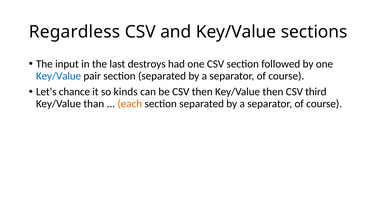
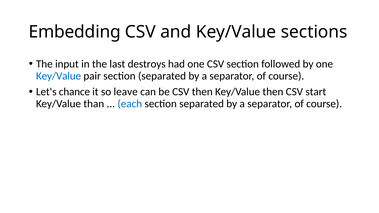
Regardless: Regardless -> Embedding
kinds: kinds -> leave
third: third -> start
each colour: orange -> blue
